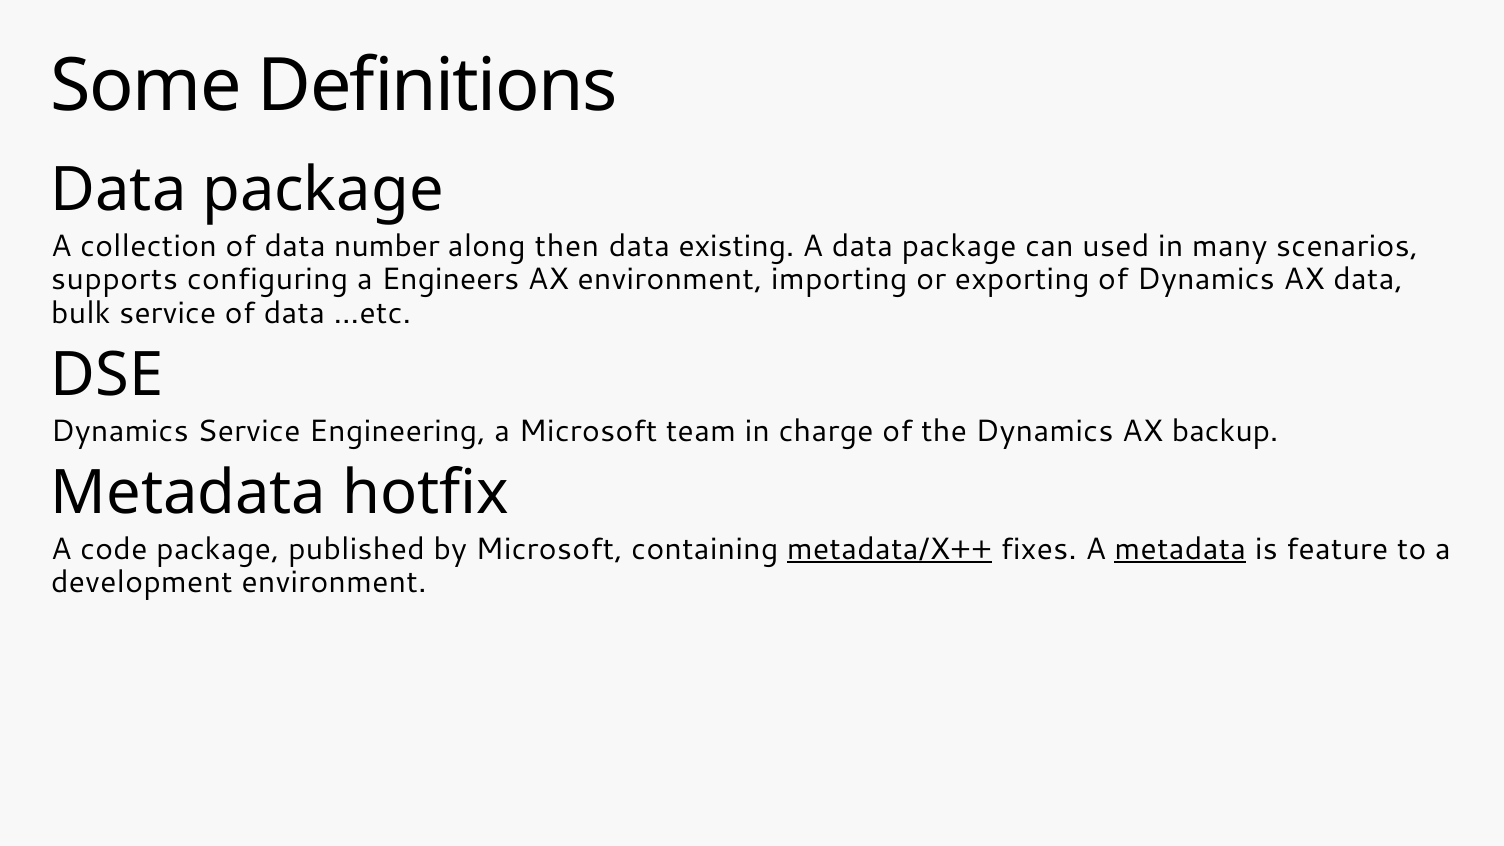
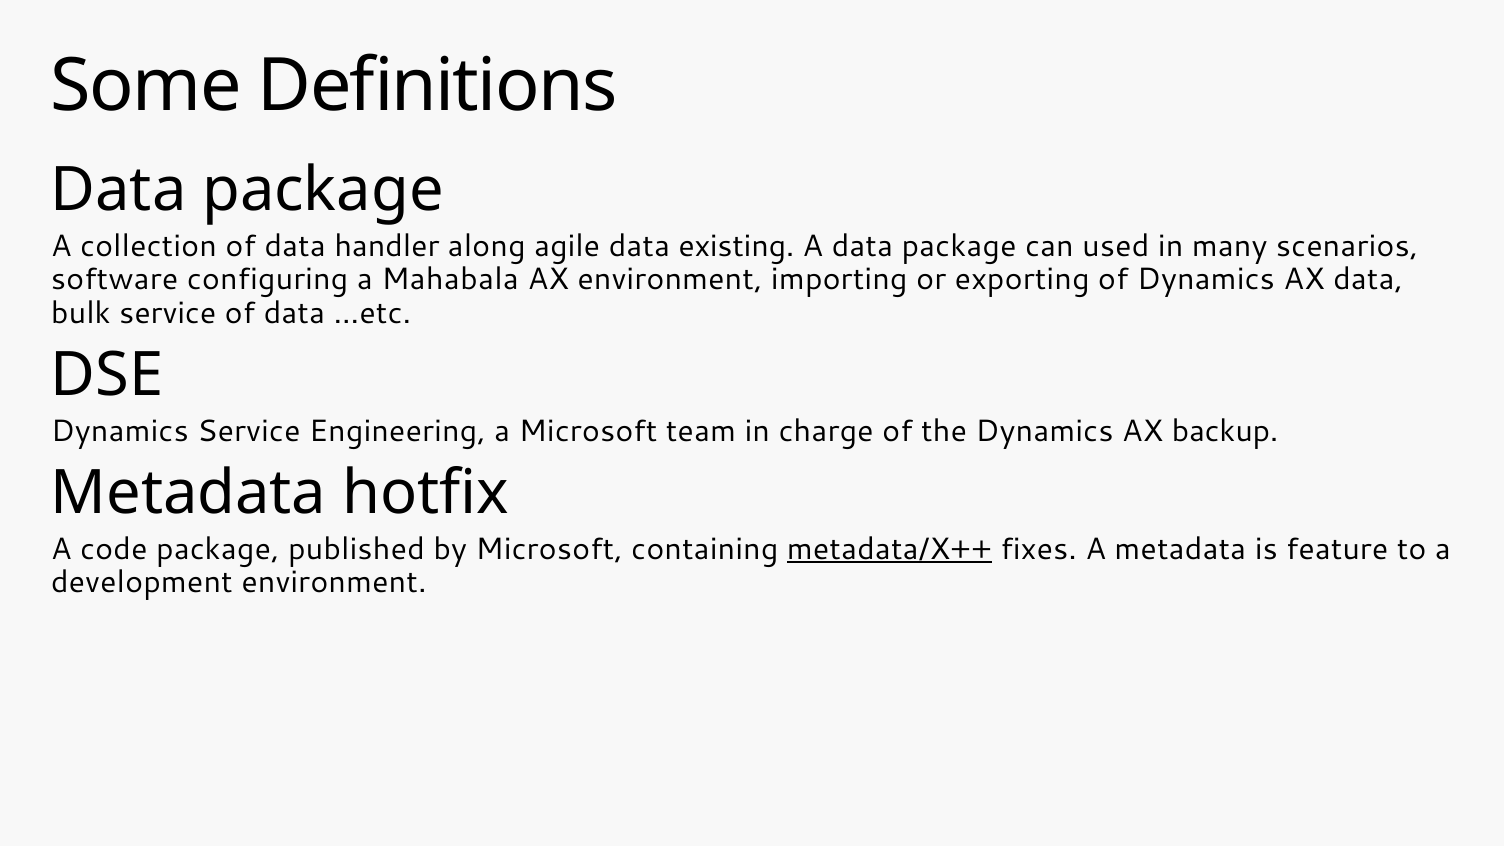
number: number -> handler
then: then -> agile
supports: supports -> software
Engineers: Engineers -> Mahabala
metadata at (1180, 549) underline: present -> none
